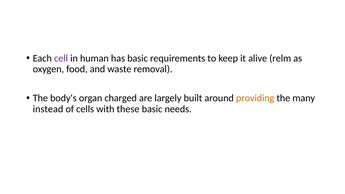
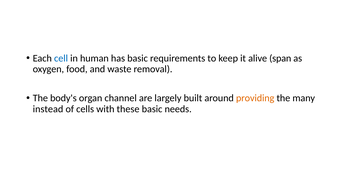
cell colour: purple -> blue
relm: relm -> span
charged: charged -> channel
